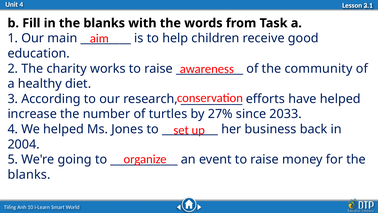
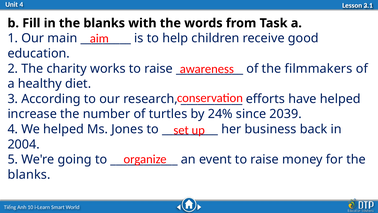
community: community -> filmmakers
27%: 27% -> 24%
2033: 2033 -> 2039
